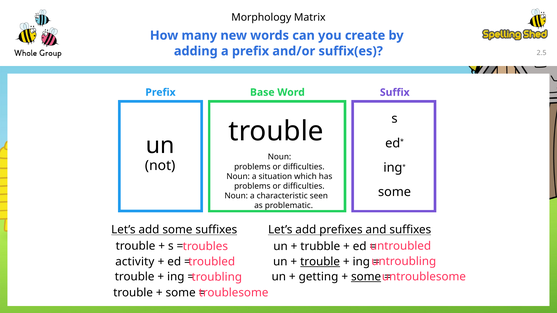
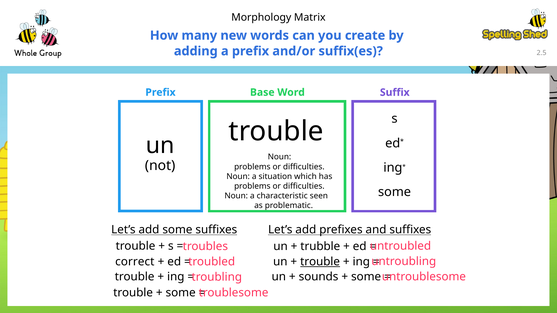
activity: activity -> correct
getting: getting -> sounds
some at (366, 277) underline: present -> none
